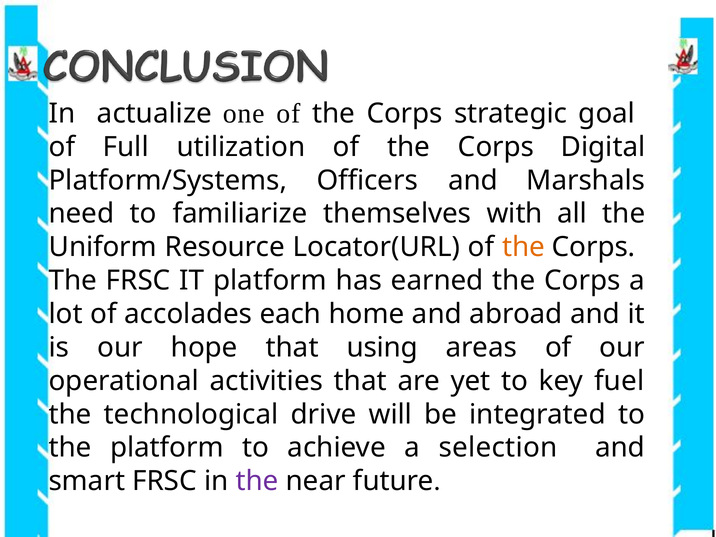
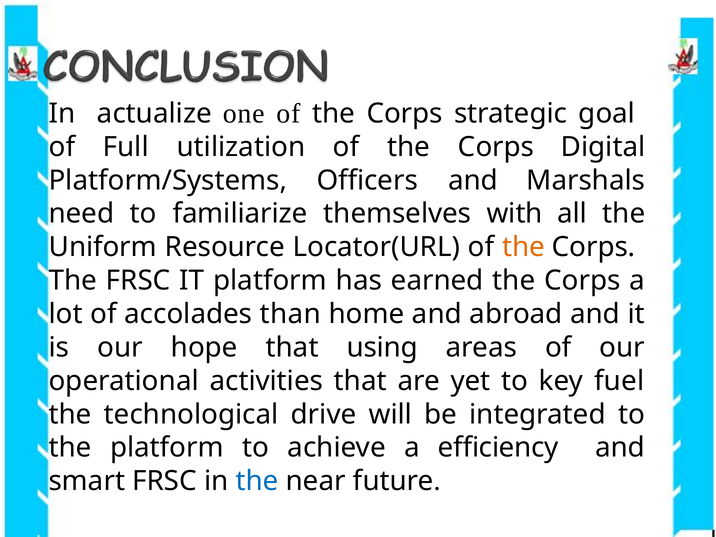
each: each -> than
selection: selection -> efficiency
the at (257, 481) colour: purple -> blue
